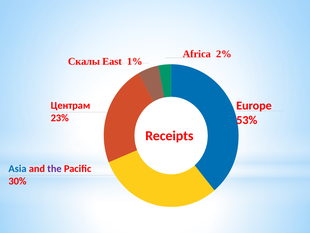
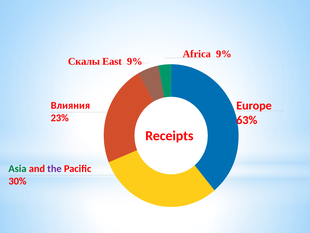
Africa 2%: 2% -> 9%
East 1%: 1% -> 9%
Центрам: Центрам -> Влияния
53%: 53% -> 63%
Asia colour: blue -> green
